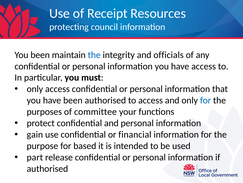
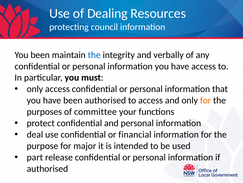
Receipt: Receipt -> Dealing
officials: officials -> verbally
for at (206, 100) colour: blue -> orange
gain: gain -> deal
based: based -> major
